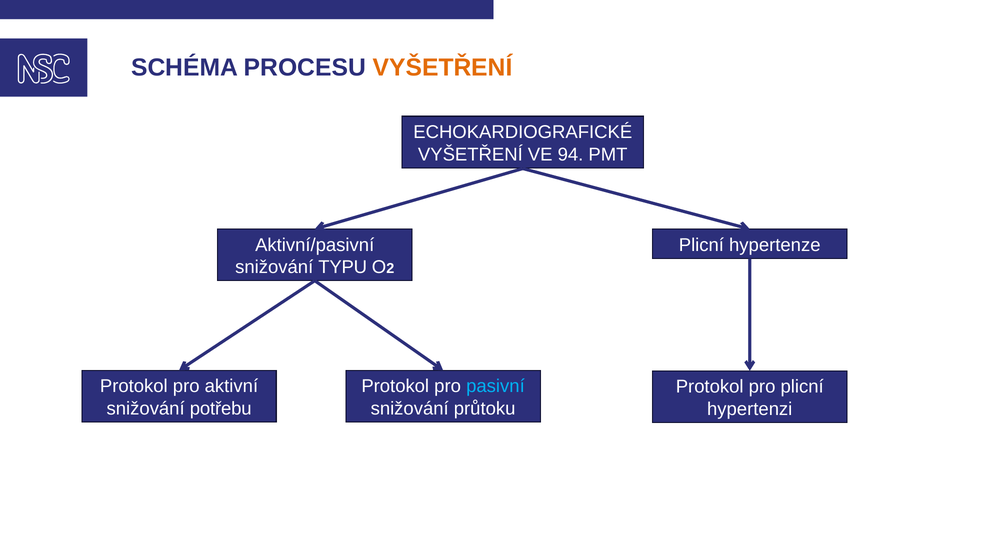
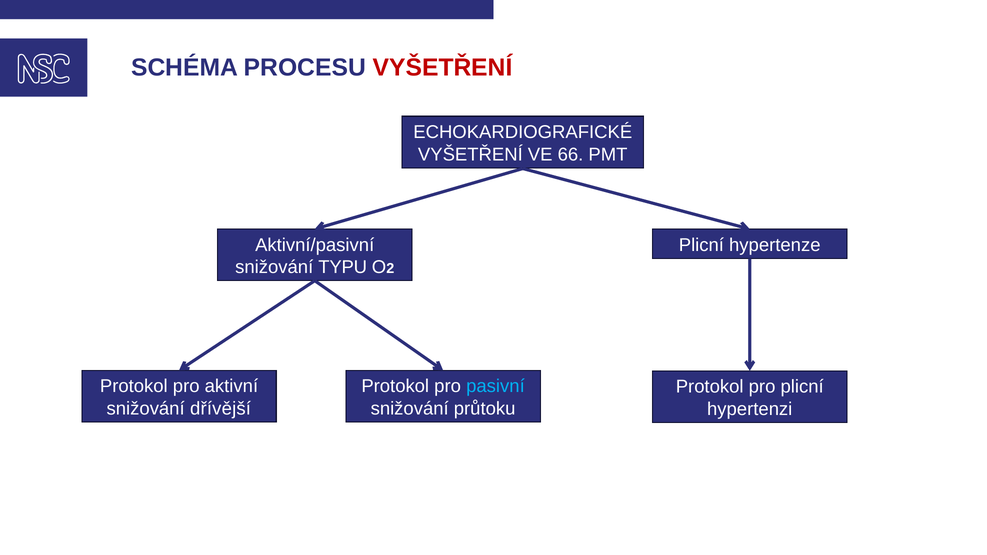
VYŠETŘENÍ at (443, 67) colour: orange -> red
94: 94 -> 66
potřebu: potřebu -> dřívější
